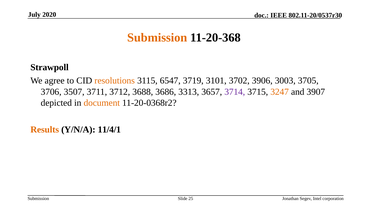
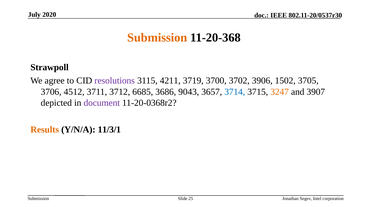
resolutions colour: orange -> purple
6547: 6547 -> 4211
3101: 3101 -> 3700
3003: 3003 -> 1502
3507: 3507 -> 4512
3688: 3688 -> 6685
3313: 3313 -> 9043
3714 colour: purple -> blue
document colour: orange -> purple
11/4/1: 11/4/1 -> 11/3/1
